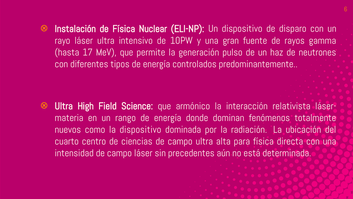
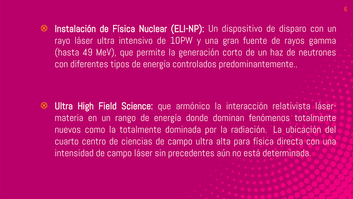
17: 17 -> 49
pulso: pulso -> corto
la dispositivo: dispositivo -> totalmente
